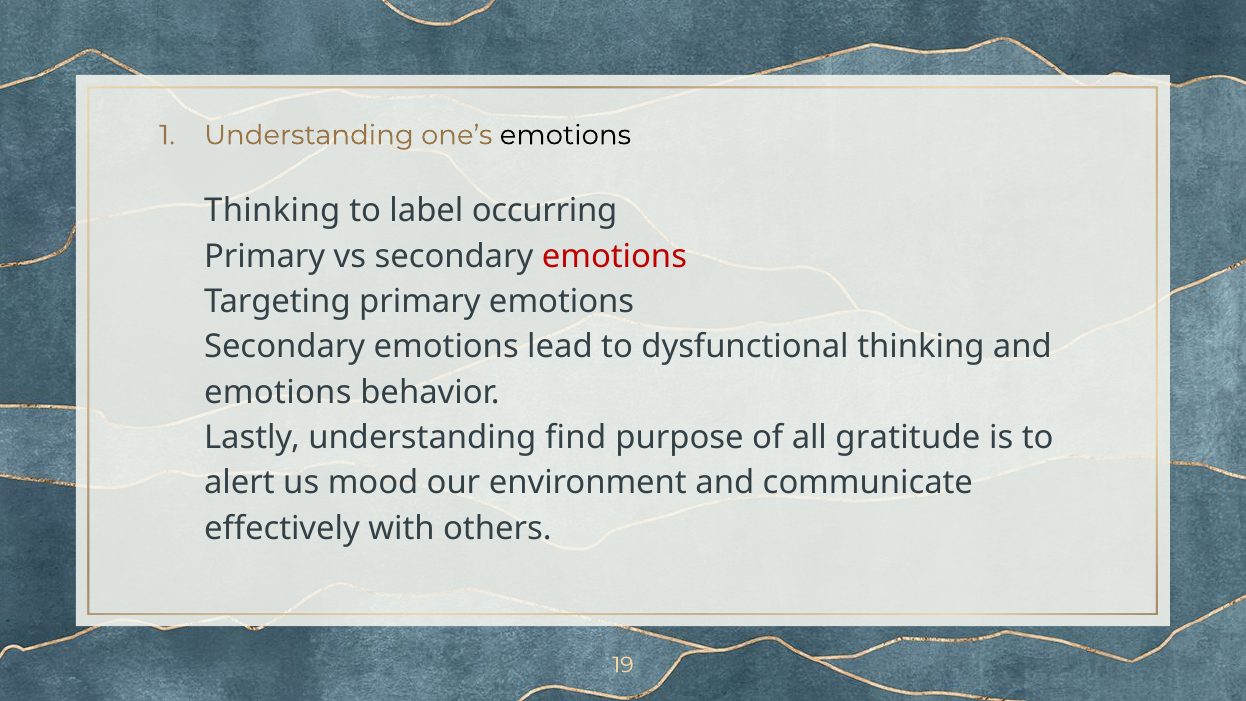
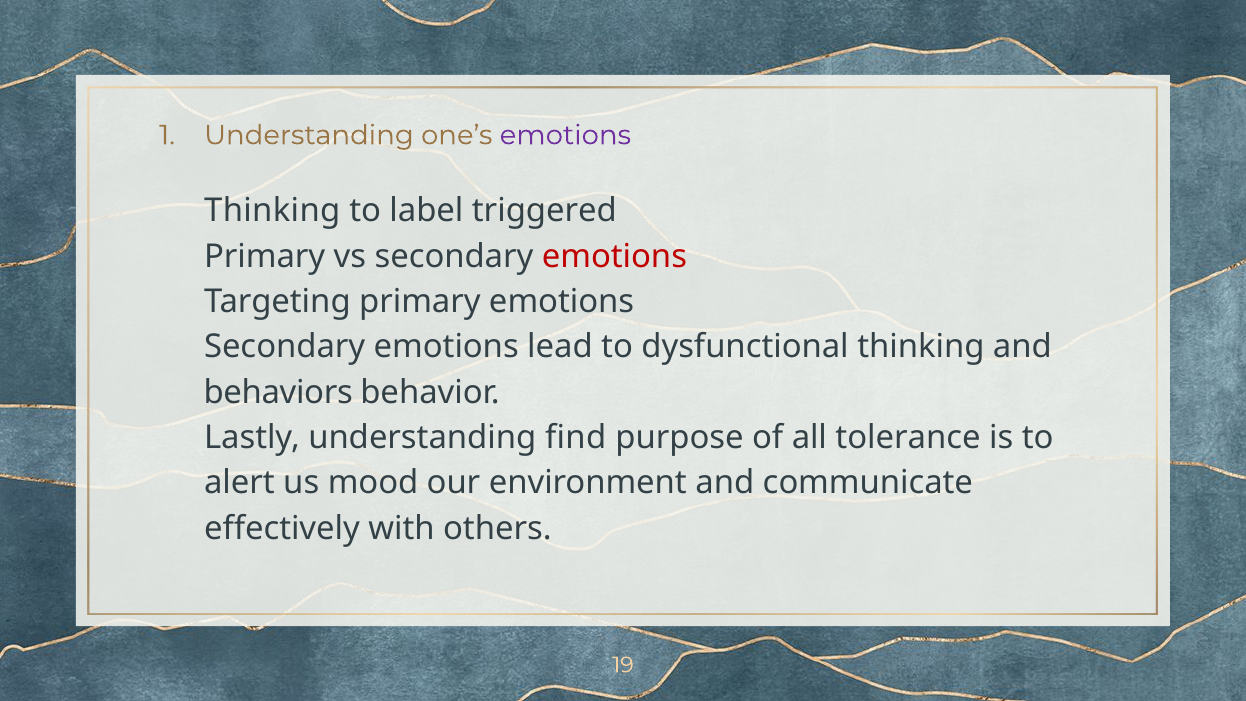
emotions at (565, 135) colour: black -> purple
occurring: occurring -> triggered
emotions at (278, 392): emotions -> behaviors
gratitude: gratitude -> tolerance
